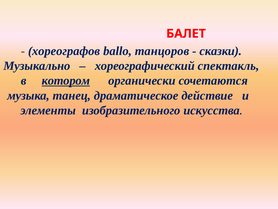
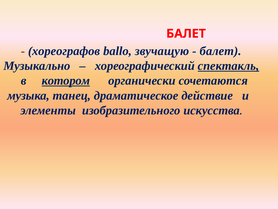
танцоров: танцоров -> звучащую
сказки at (221, 51): сказки -> балет
спектакль underline: none -> present
